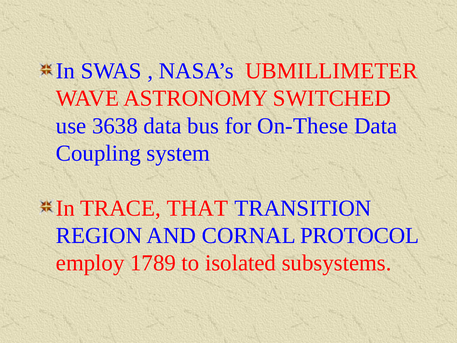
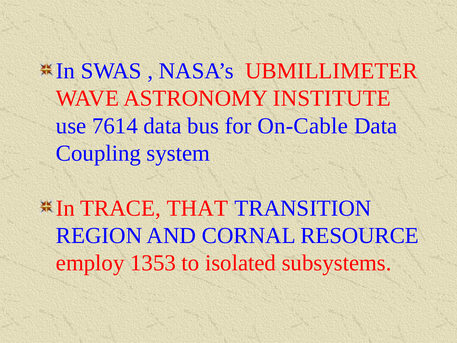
SWITCHED: SWITCHED -> INSTITUTE
3638: 3638 -> 7614
On-These: On-These -> On-Cable
PROTOCOL: PROTOCOL -> RESOURCE
1789: 1789 -> 1353
